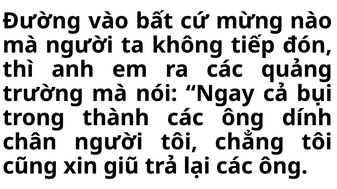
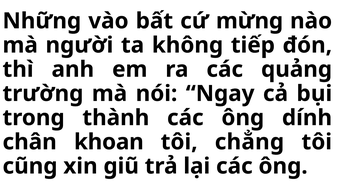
Đường: Đường -> Những
chân người: người -> khoan
